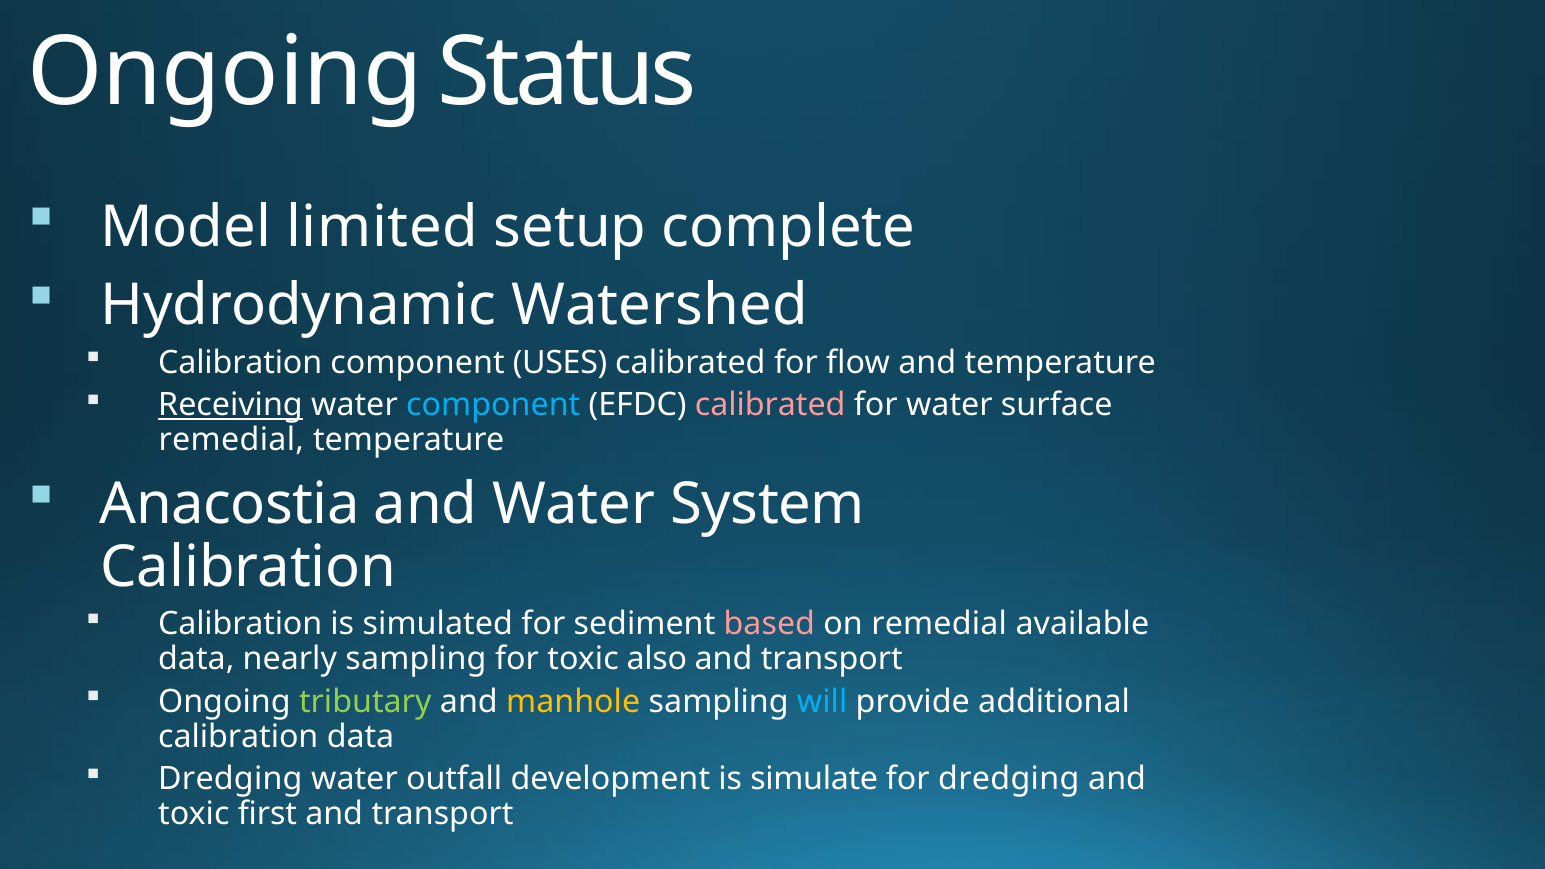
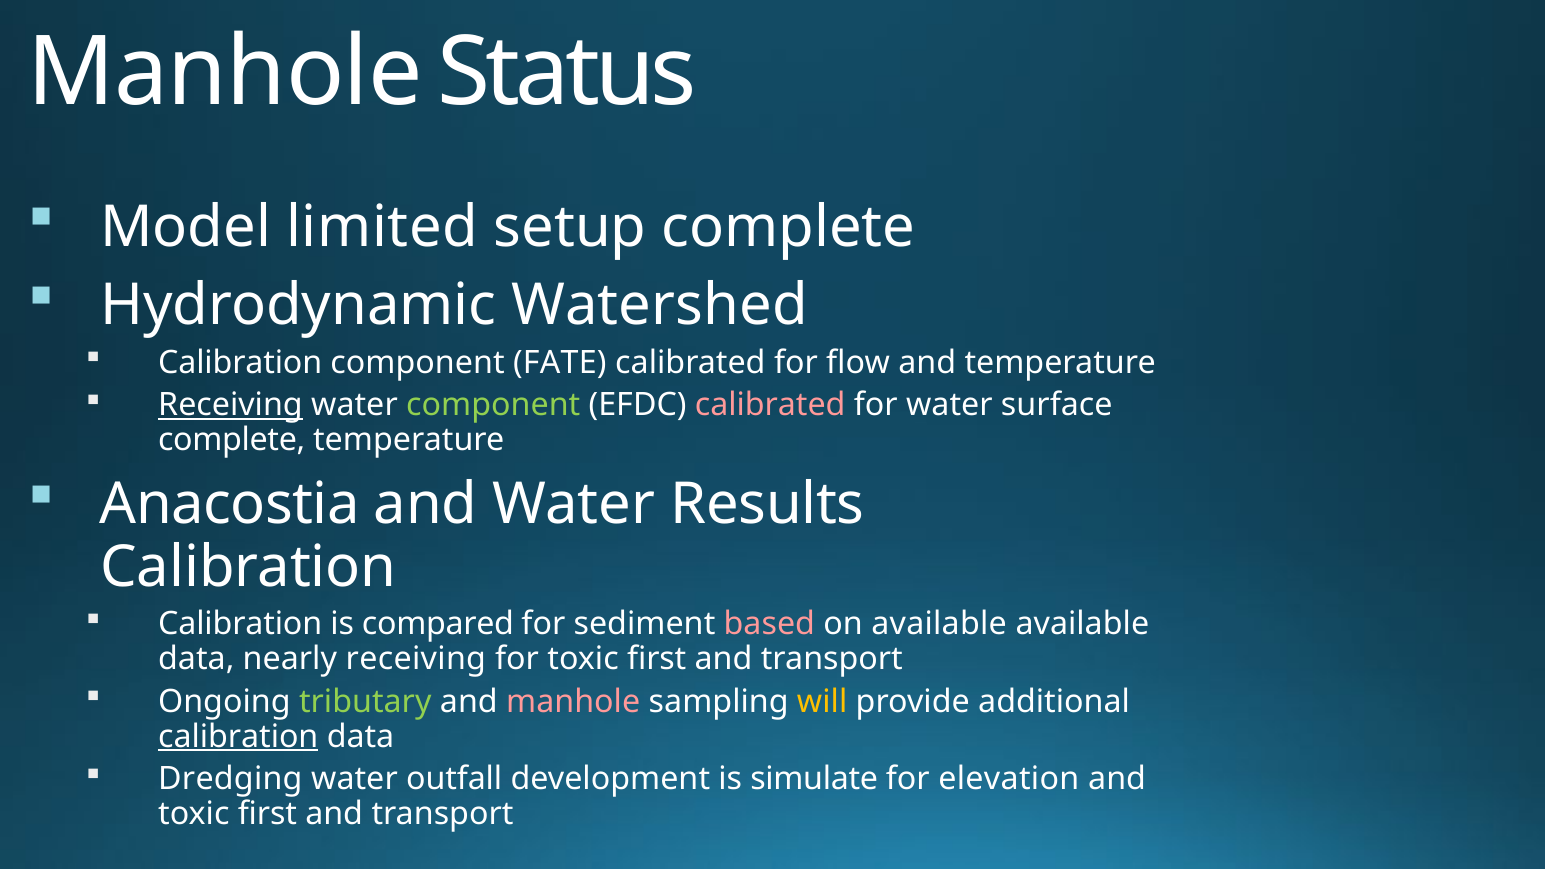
Ongoing at (225, 73): Ongoing -> Manhole
USES: USES -> FATE
component at (493, 405) colour: light blue -> light green
remedial at (231, 440): remedial -> complete
System: System -> Results
simulated: simulated -> compared
on remedial: remedial -> available
nearly sampling: sampling -> receiving
for toxic also: also -> first
manhole at (573, 702) colour: yellow -> pink
will colour: light blue -> yellow
calibration at (238, 736) underline: none -> present
for dredging: dredging -> elevation
